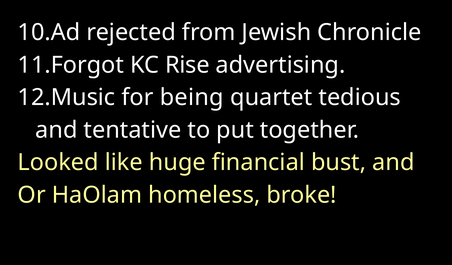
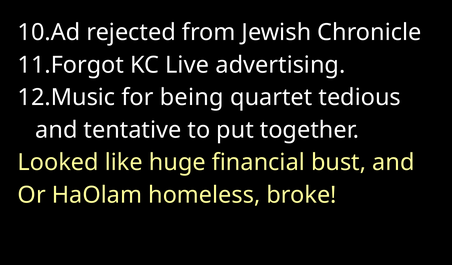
Rise: Rise -> Live
